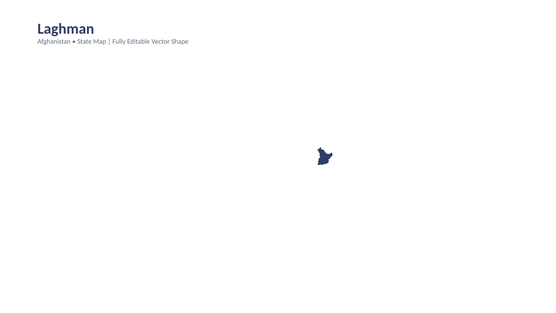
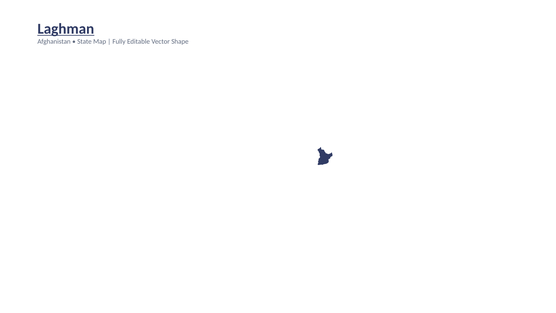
Laghman underline: none -> present
